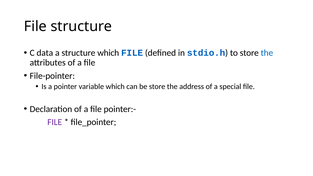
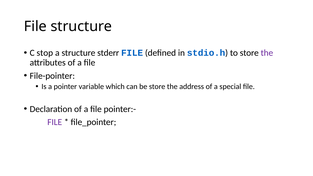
data: data -> stop
structure which: which -> stderr
the at (267, 53) colour: blue -> purple
